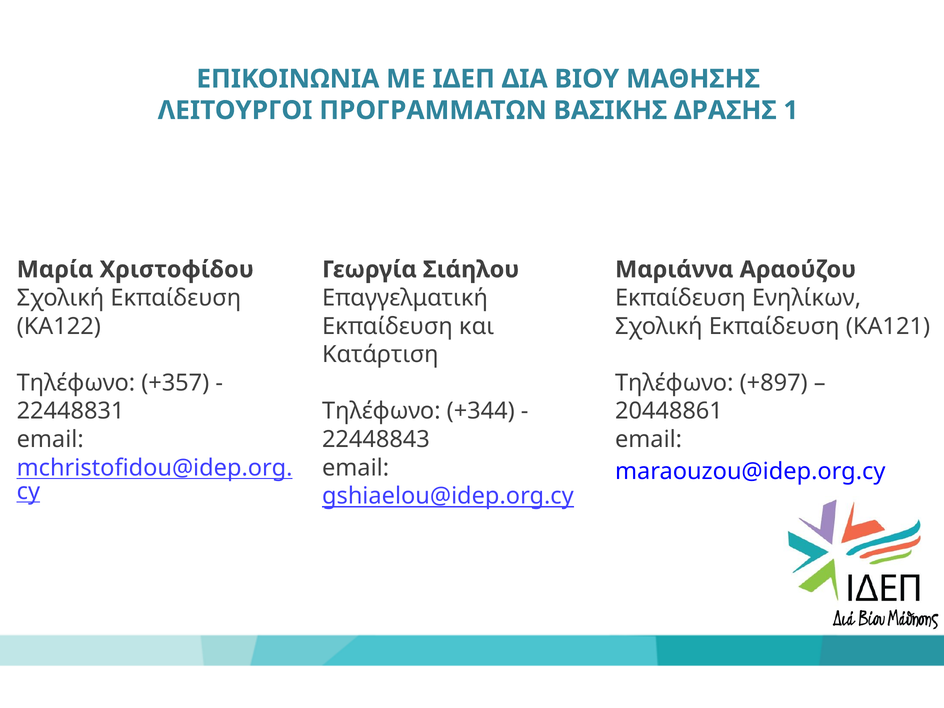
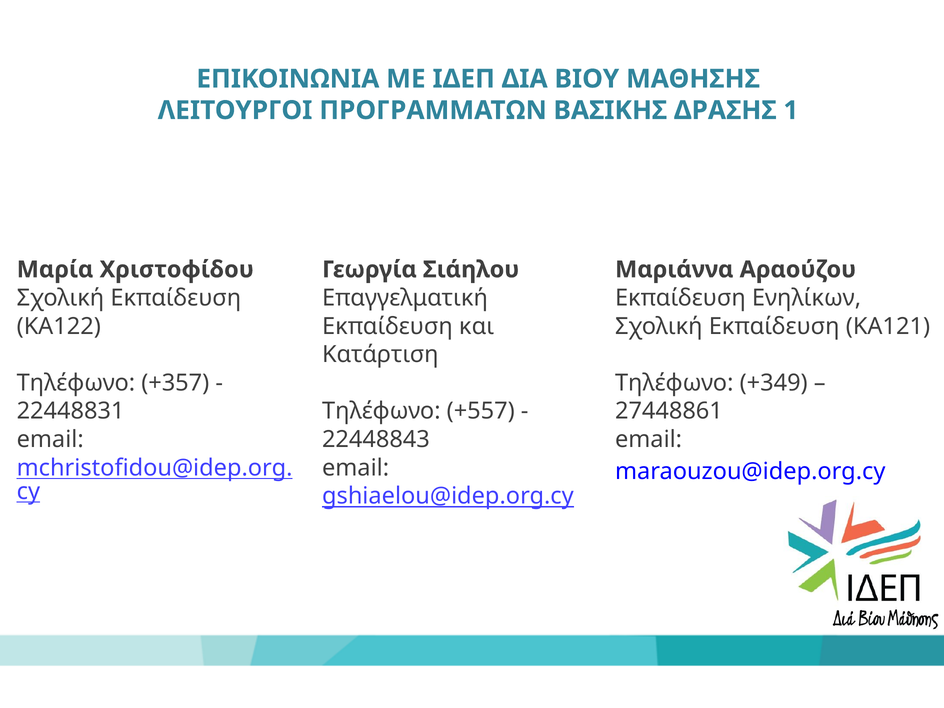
+897: +897 -> +349
+344: +344 -> +557
20448861: 20448861 -> 27448861
